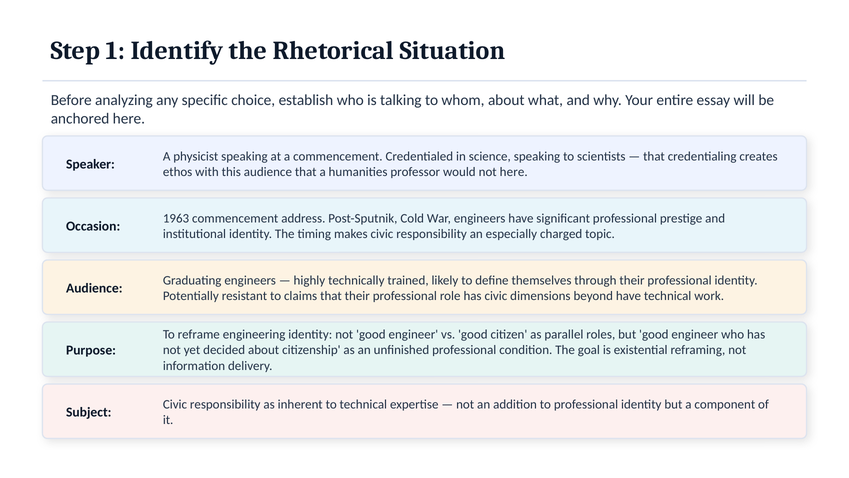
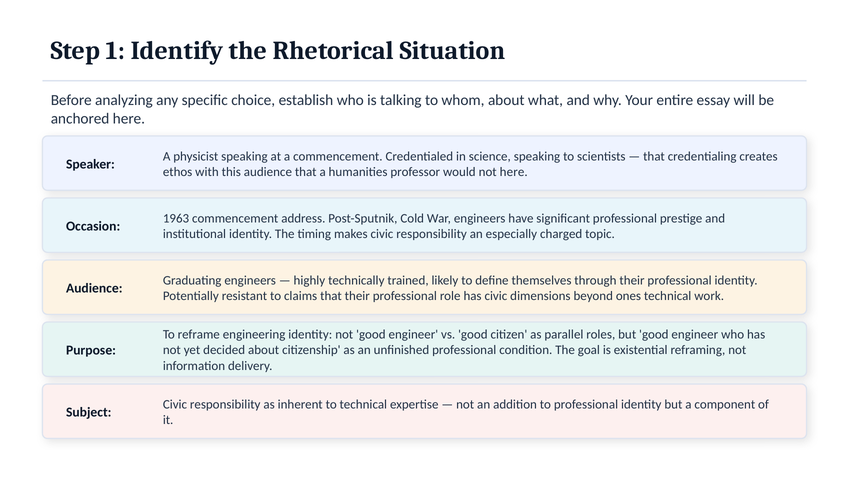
beyond have: have -> ones
